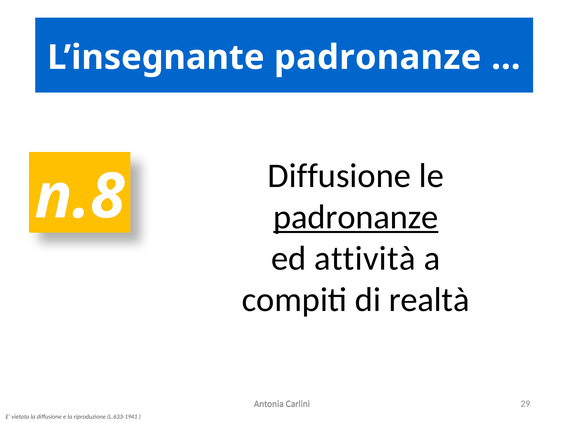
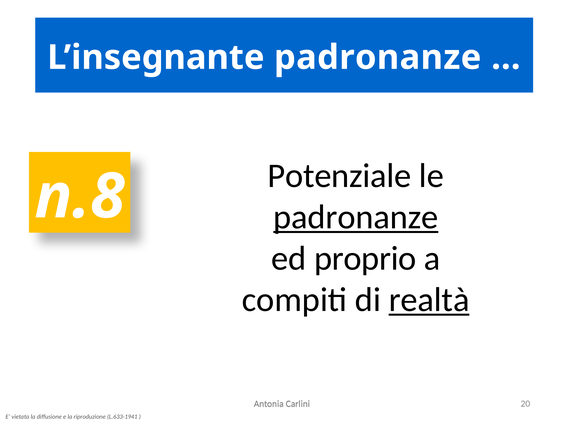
Diffusione at (339, 176): Diffusione -> Potenziale
attività: attività -> proprio
realtà underline: none -> present
29: 29 -> 20
